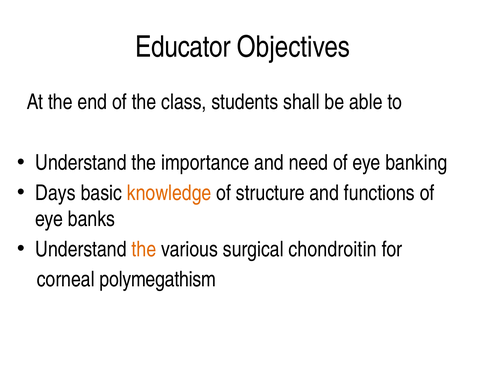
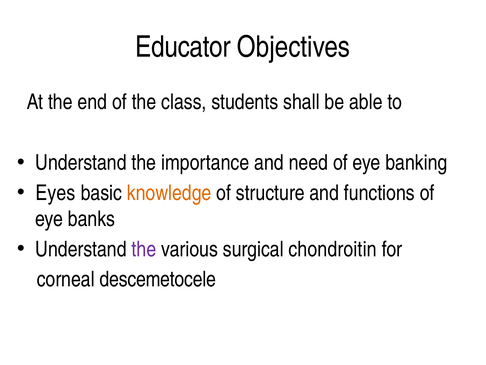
Days: Days -> Eyes
the at (144, 249) colour: orange -> purple
polymegathism: polymegathism -> descemetocele
